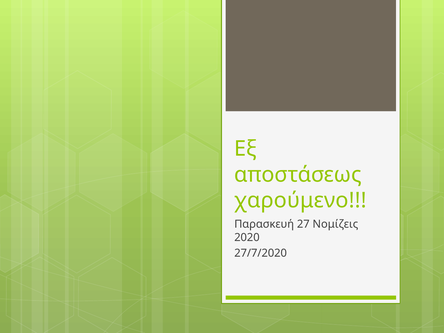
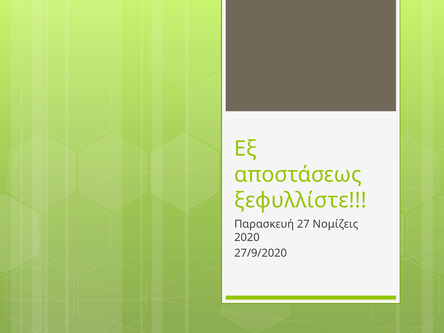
χαρούμενο: χαρούμενο -> ξεφυλλίστε
27/7/2020: 27/7/2020 -> 27/9/2020
